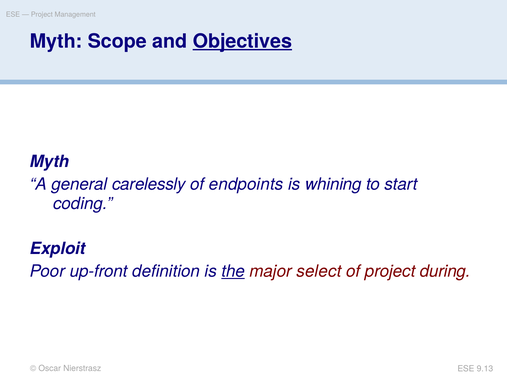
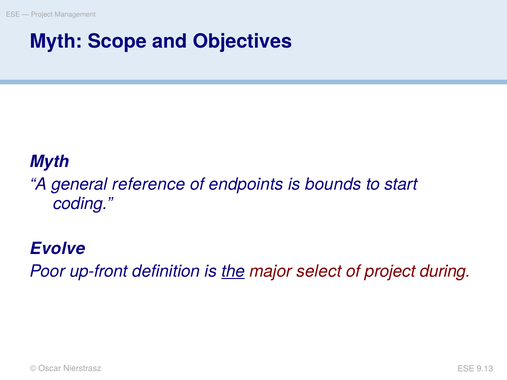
Objectives underline: present -> none
carelessly: carelessly -> reference
whining: whining -> bounds
Exploit: Exploit -> Evolve
